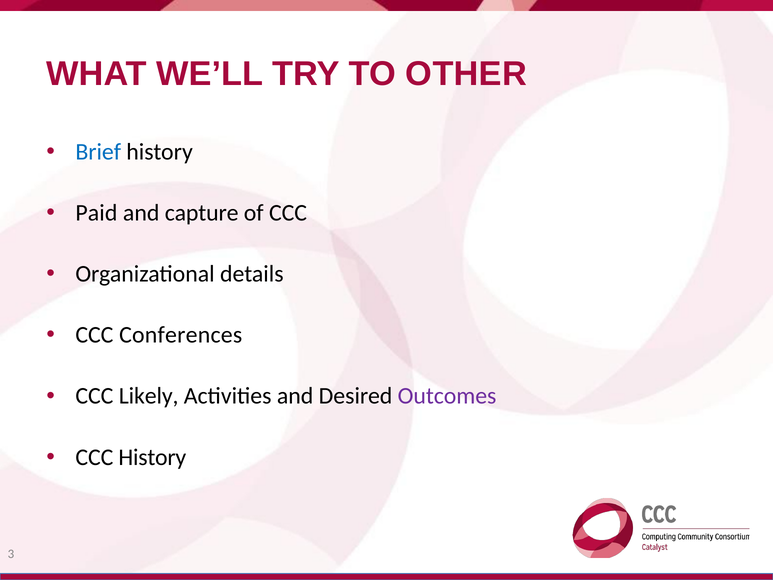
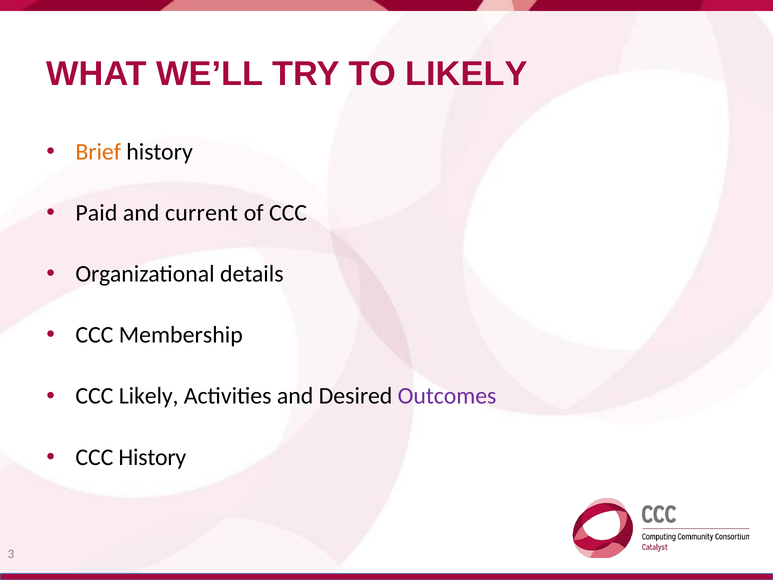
TO OTHER: OTHER -> LIKELY
Brief colour: blue -> orange
capture: capture -> current
Conferences: Conferences -> Membership
